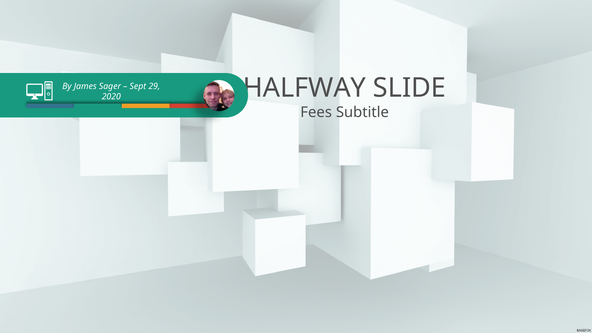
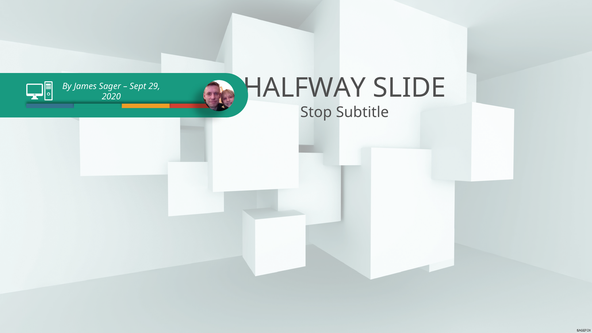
Fees: Fees -> Stop
